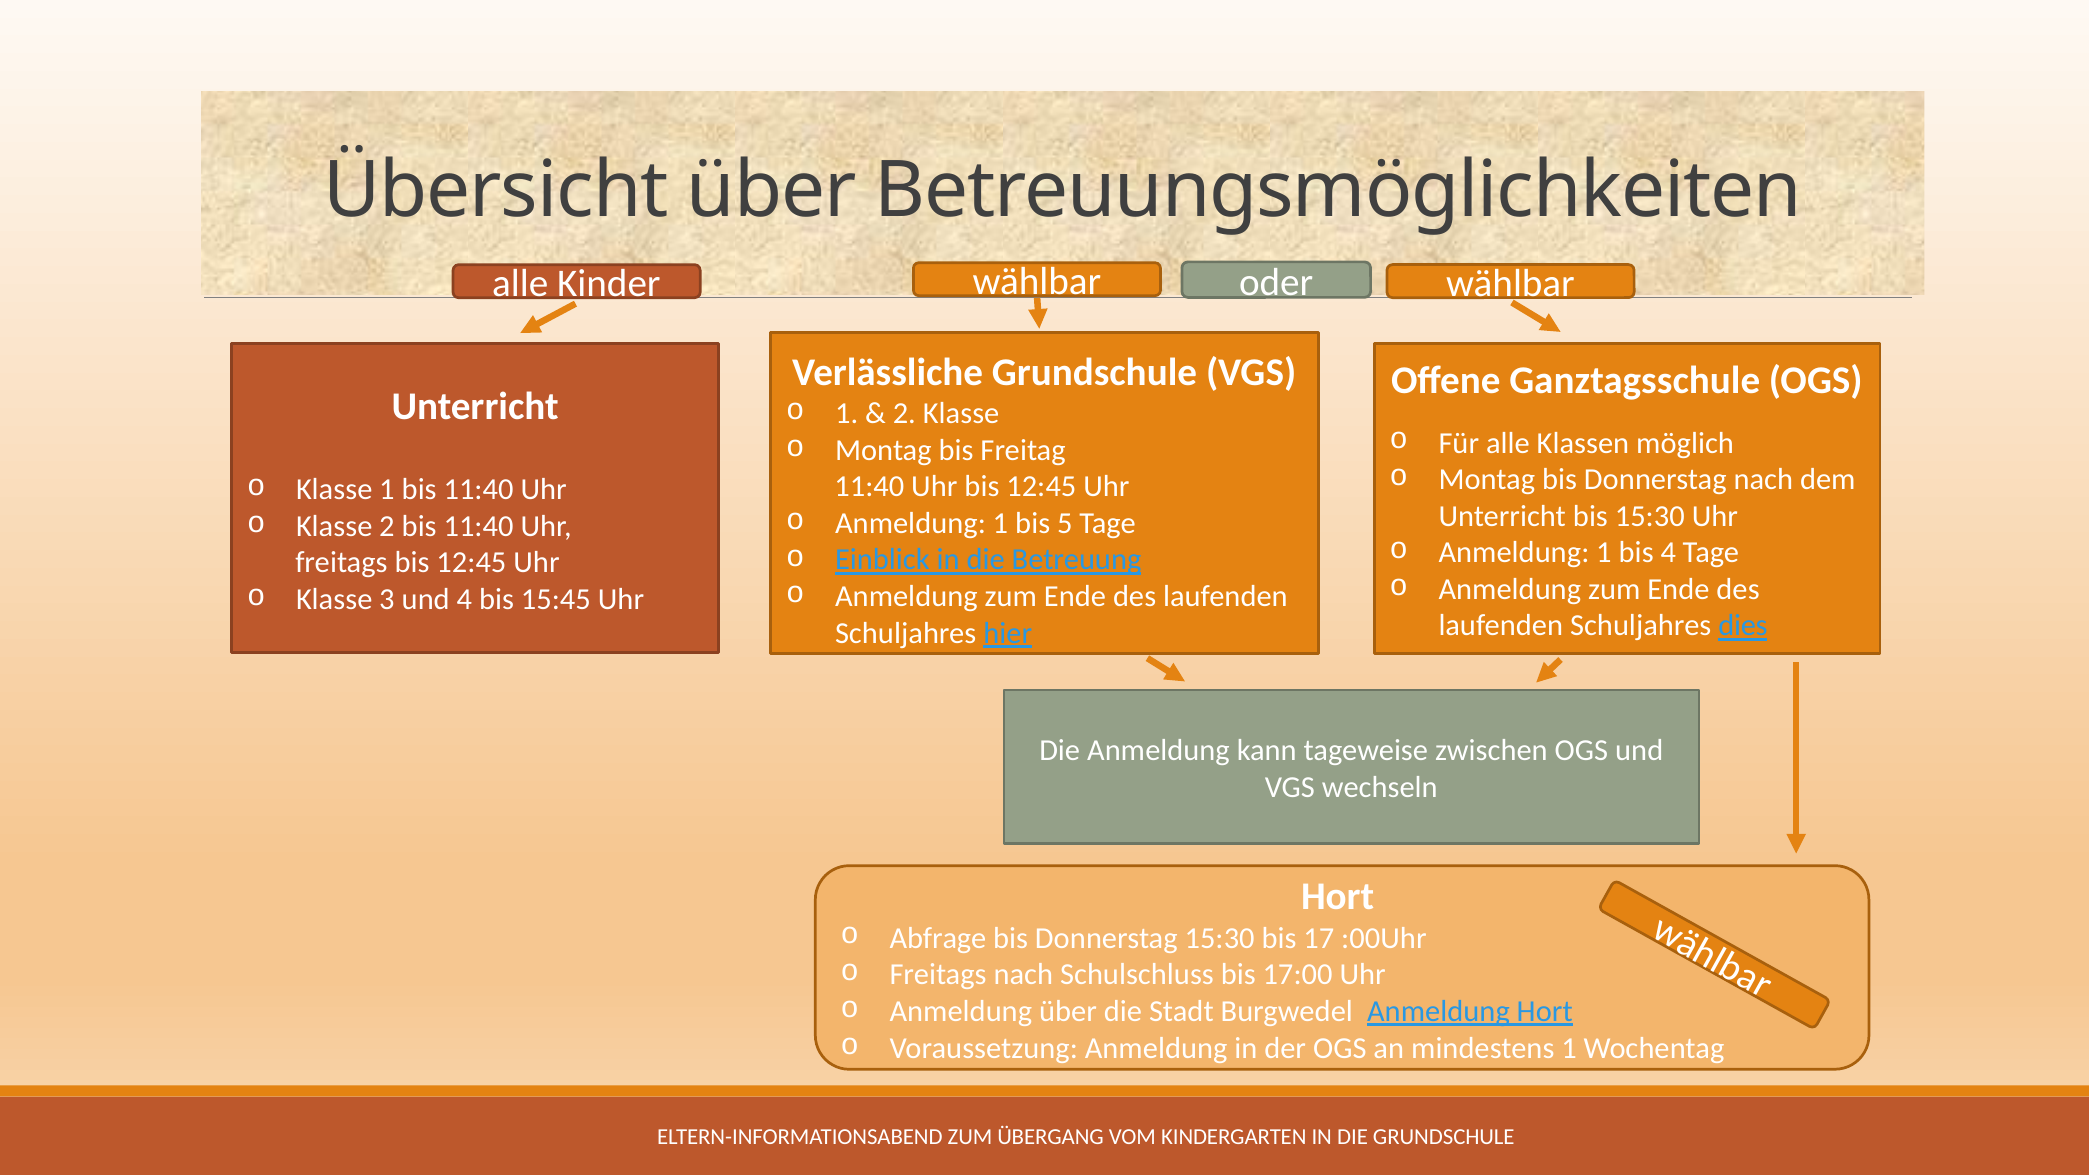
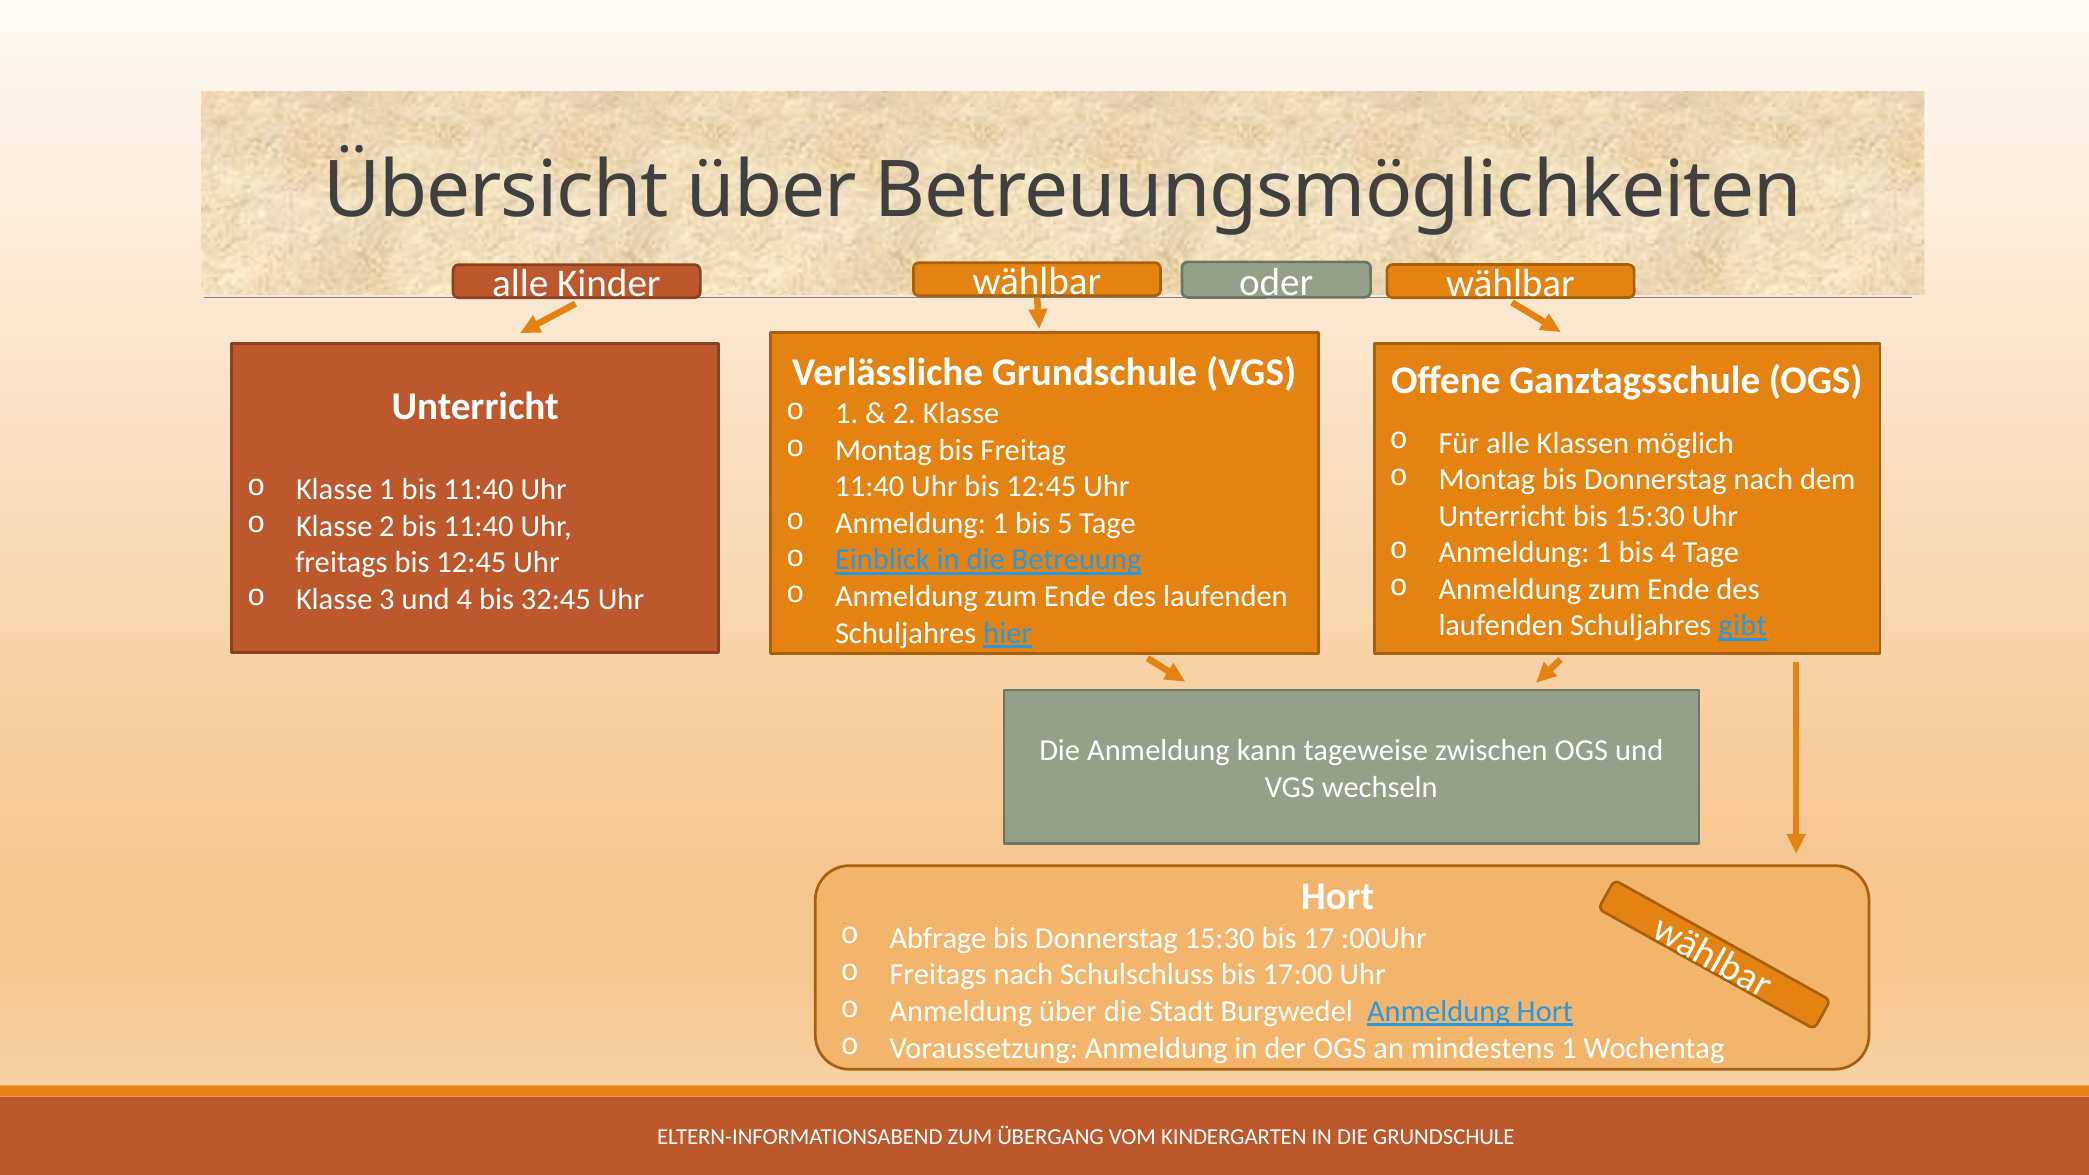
15:45: 15:45 -> 32:45
dies: dies -> gibt
